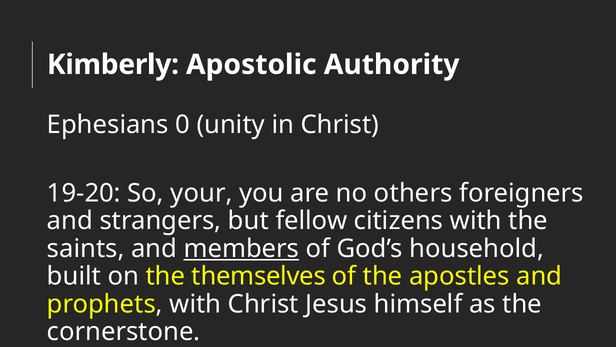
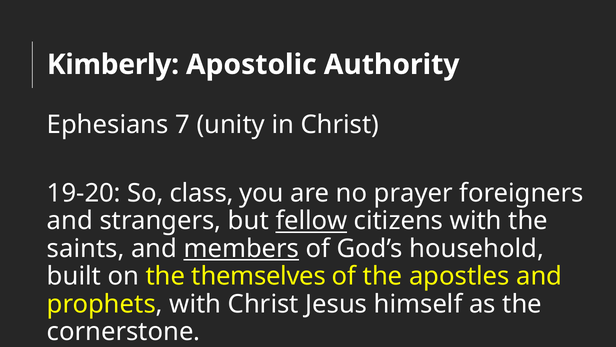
0: 0 -> 7
your: your -> class
others: others -> prayer
fellow underline: none -> present
